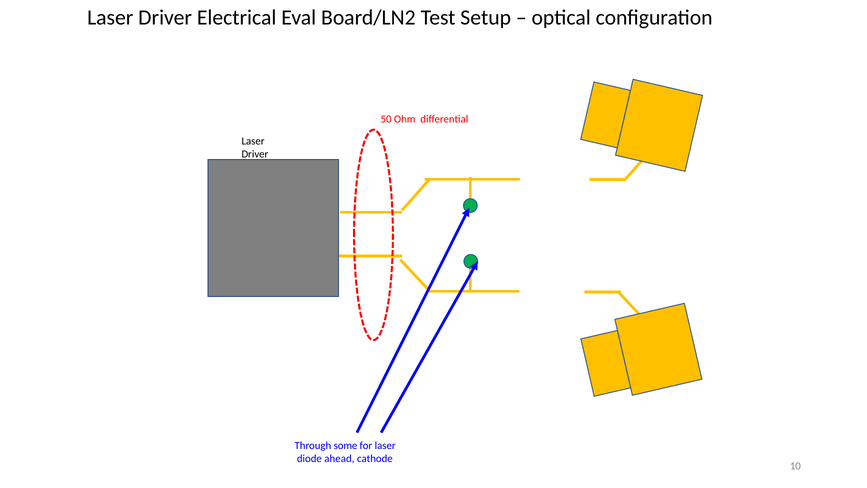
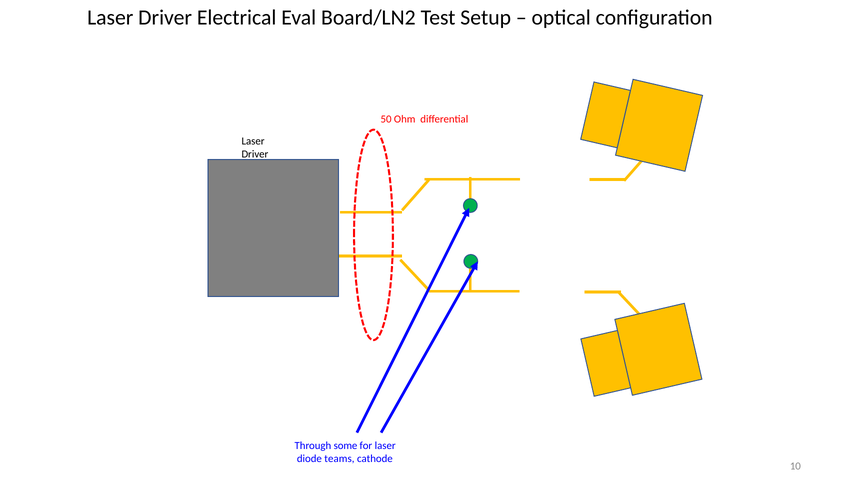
ahead: ahead -> teams
